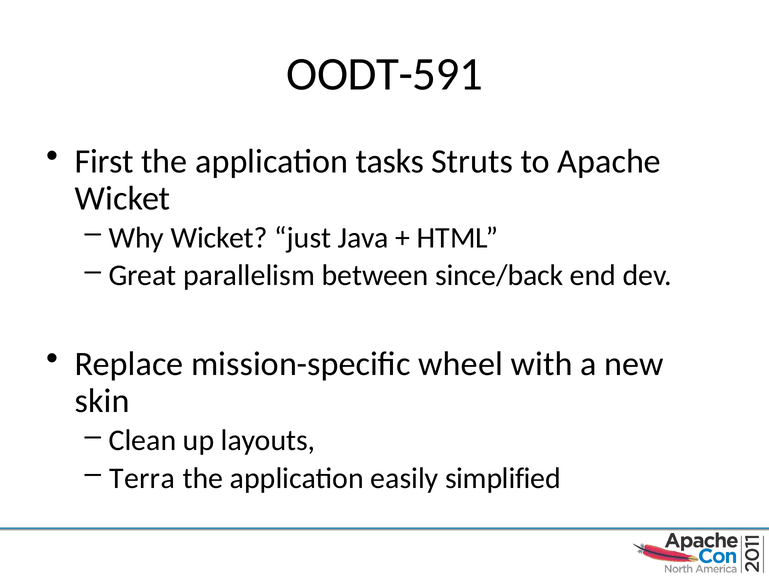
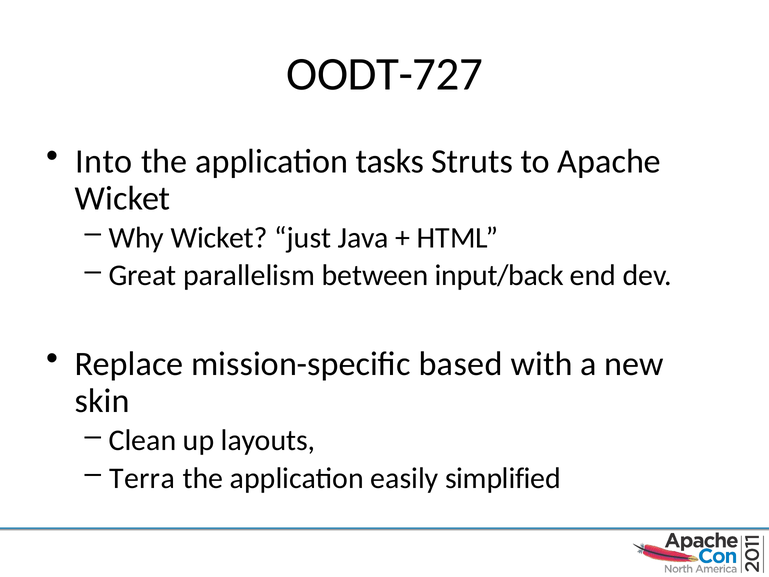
OODT-591: OODT-591 -> OODT-727
First: First -> Into
since/back: since/back -> input/back
wheel: wheel -> based
